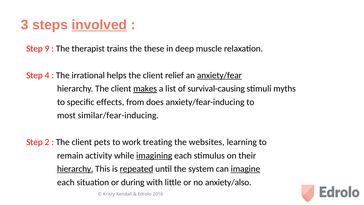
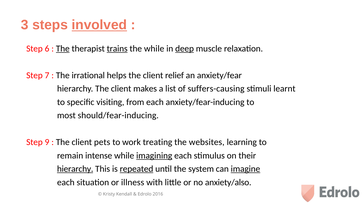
9: 9 -> 6
The at (63, 49) underline: none -> present
trains underline: none -> present
the these: these -> while
deep underline: none -> present
4: 4 -> 7
anxiety/fear underline: present -> none
makes underline: present -> none
survival-causing: survival-causing -> suffers-causing
myths: myths -> learnt
effects: effects -> visiting
from does: does -> each
similar/fear-inducing: similar/fear-inducing -> should/fear-inducing
2: 2 -> 9
activity: activity -> intense
during: during -> illness
